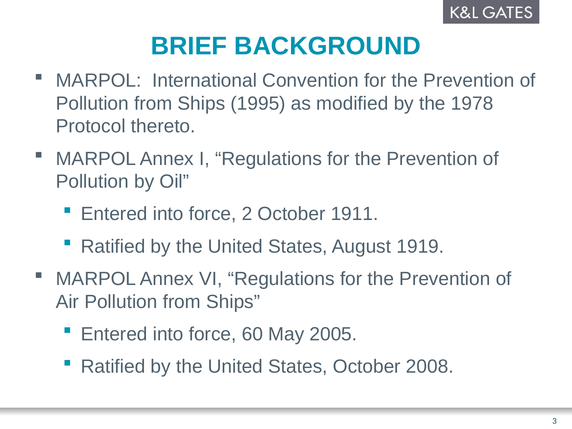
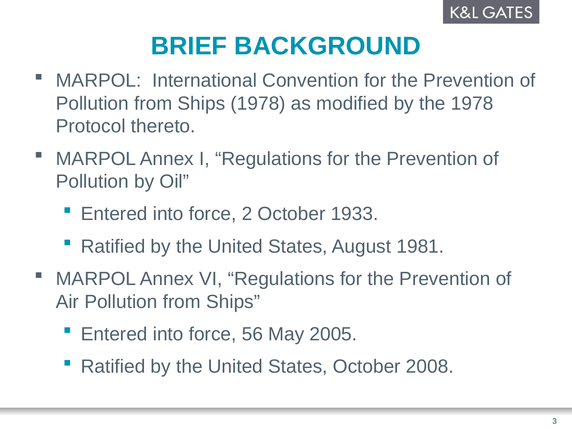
Ships 1995: 1995 -> 1978
1911: 1911 -> 1933
1919: 1919 -> 1981
60: 60 -> 56
